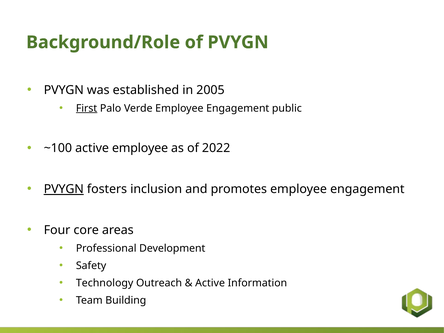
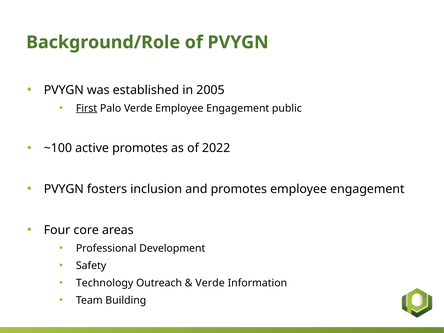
active employee: employee -> promotes
PVYGN at (64, 189) underline: present -> none
Active at (210, 283): Active -> Verde
